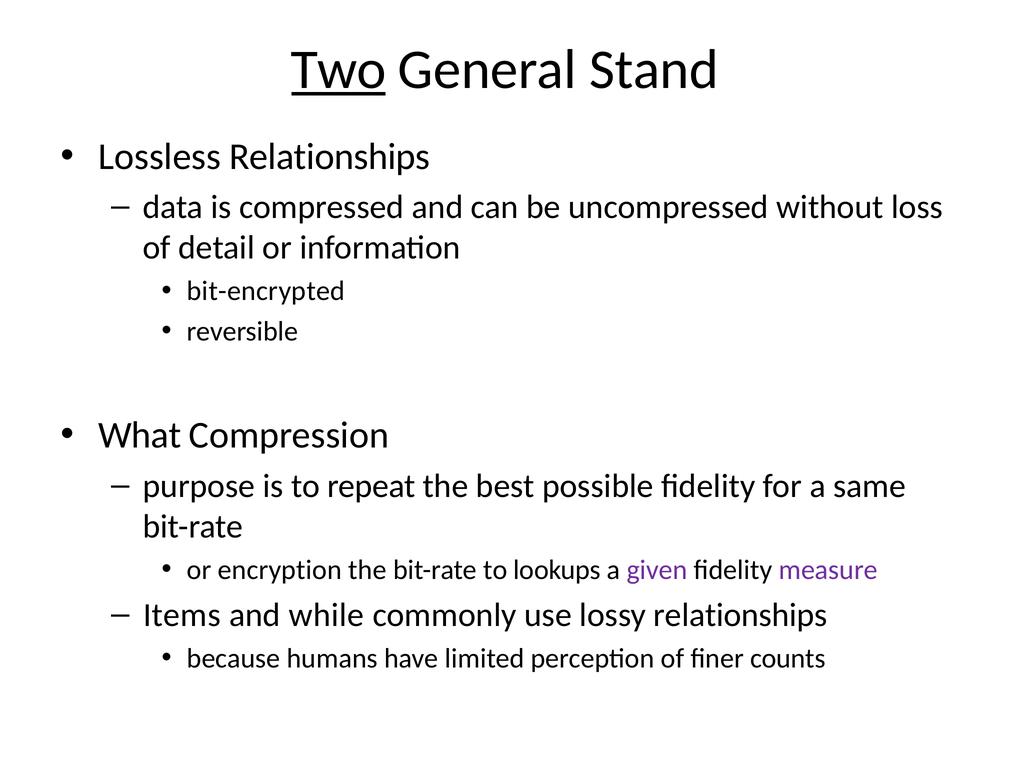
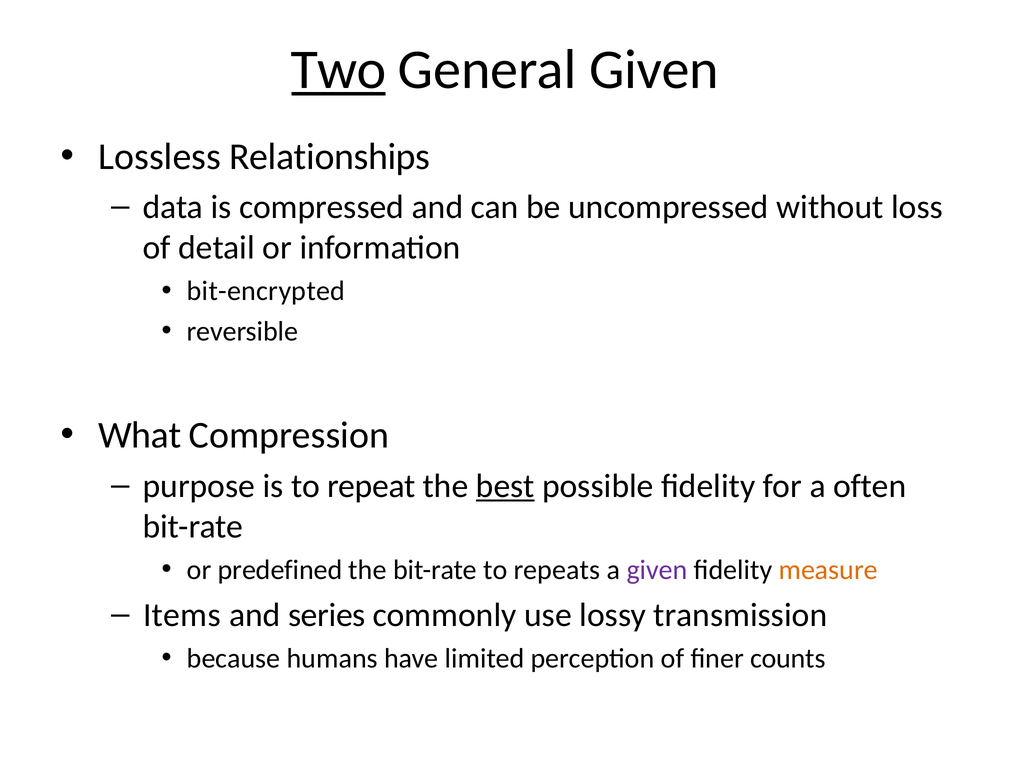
General Stand: Stand -> Given
best underline: none -> present
same: same -> often
encryption: encryption -> predefined
lookups: lookups -> repeats
measure colour: purple -> orange
while: while -> series
lossy relationships: relationships -> transmission
